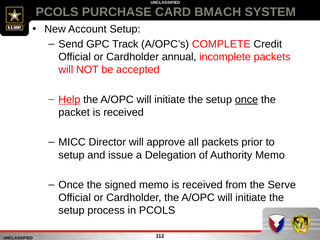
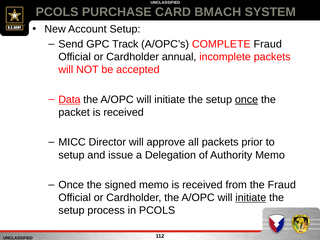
COMPLETE Credit: Credit -> Fraud
Help: Help -> Data
the Serve: Serve -> Fraud
initiate at (251, 198) underline: none -> present
